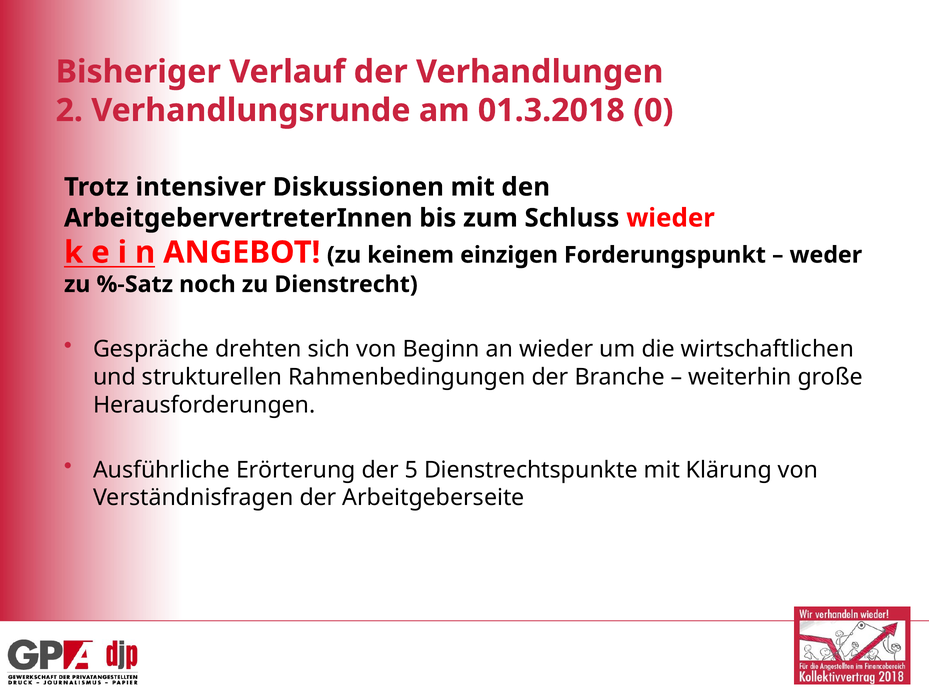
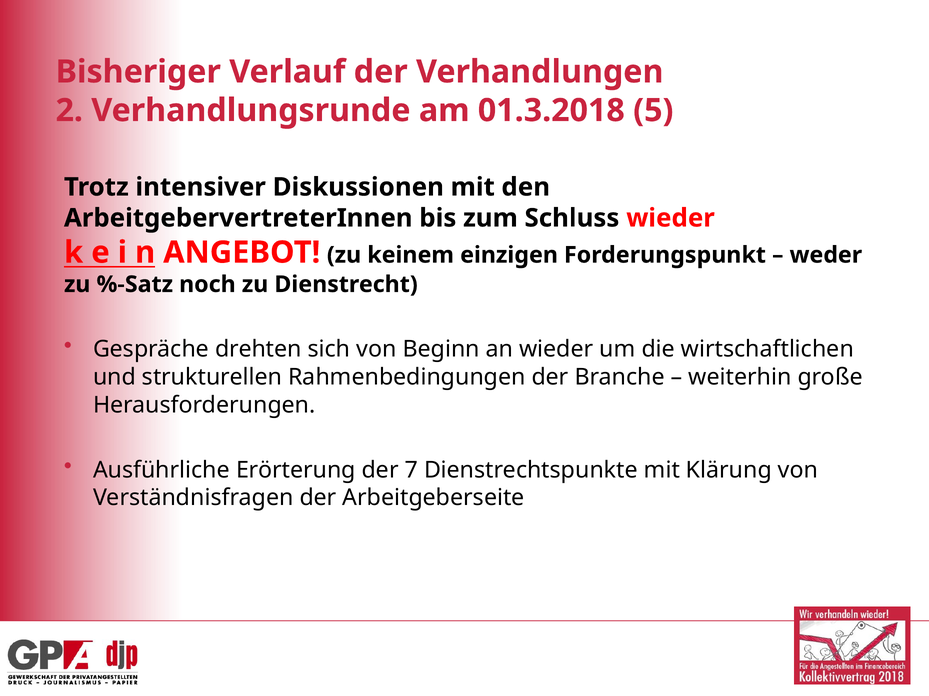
0: 0 -> 5
5: 5 -> 7
